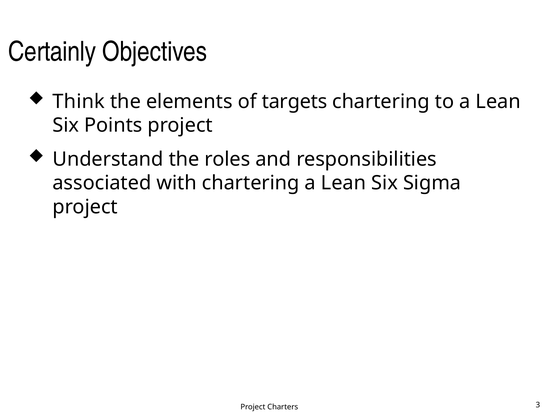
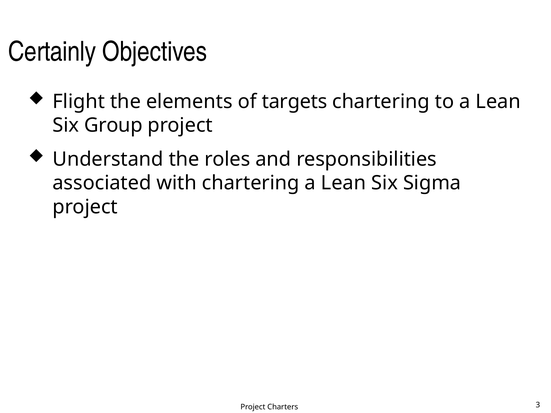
Think: Think -> Flight
Points: Points -> Group
